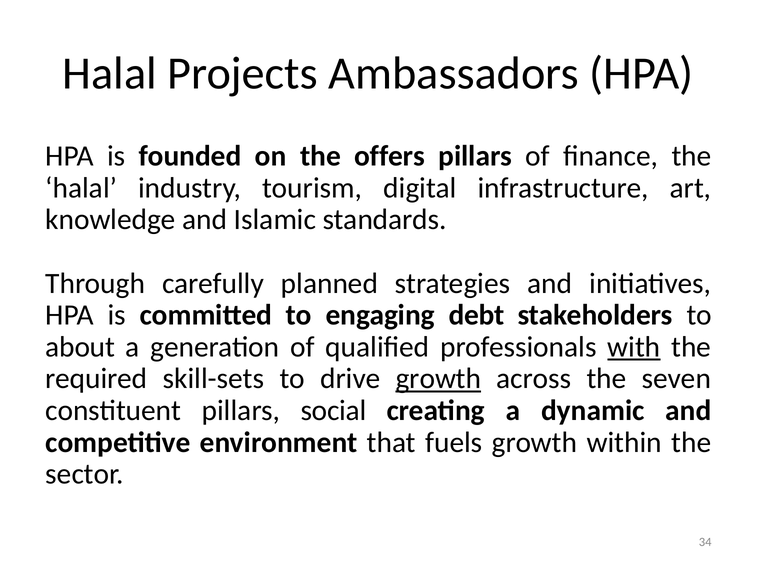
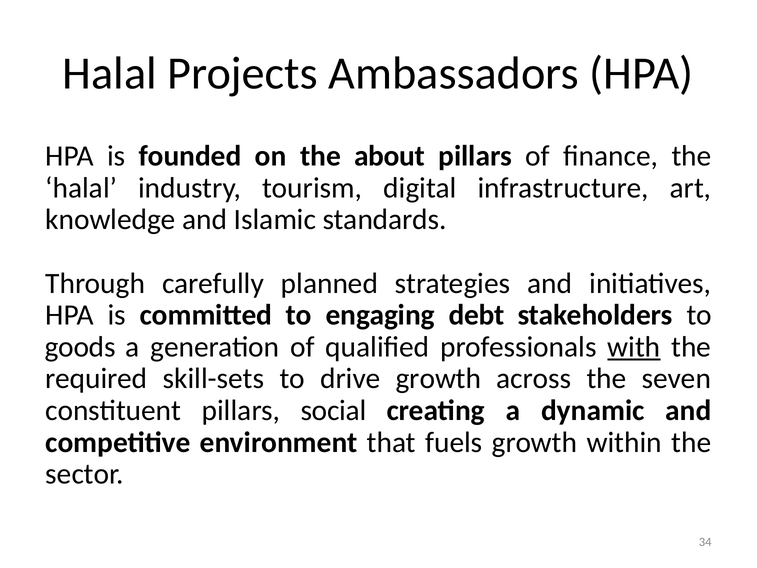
offers: offers -> about
about: about -> goods
growth at (438, 379) underline: present -> none
